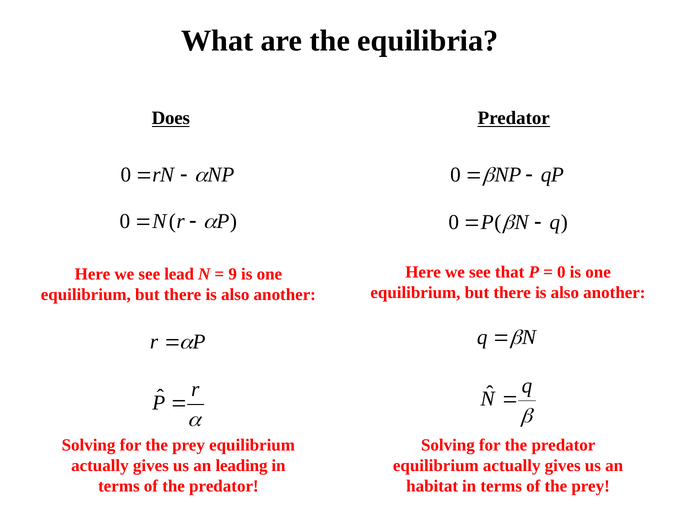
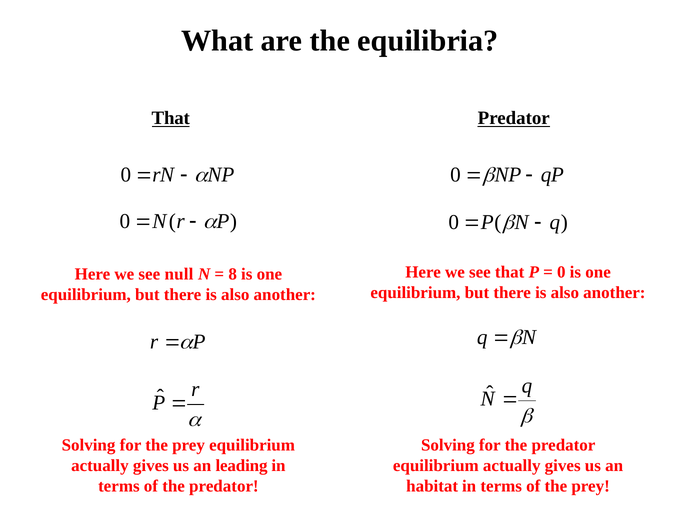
Does at (171, 118): Does -> That
lead: lead -> null
9: 9 -> 8
